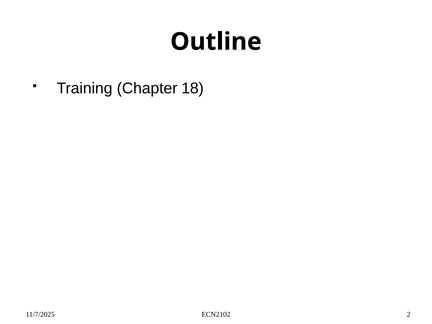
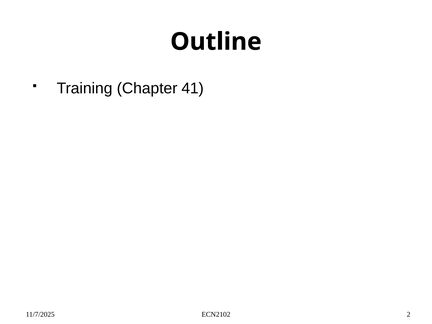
18: 18 -> 41
